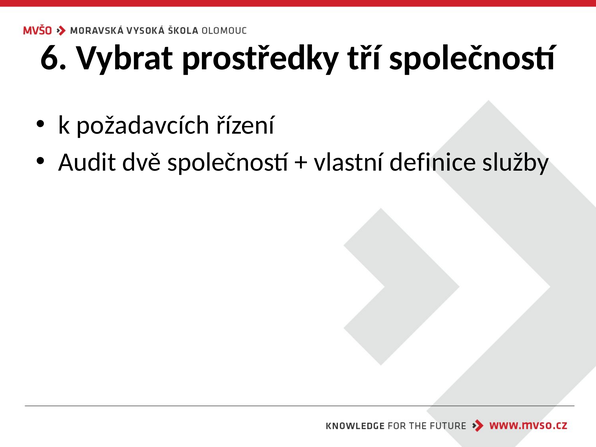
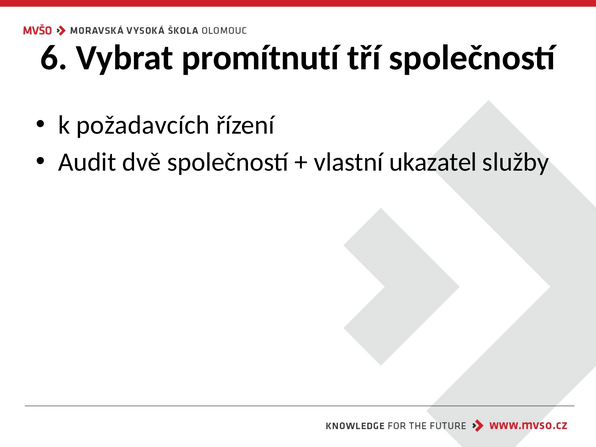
prostředky: prostředky -> promítnutí
definice: definice -> ukazatel
